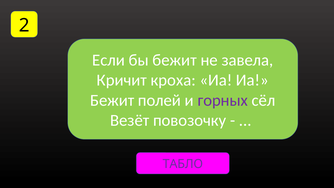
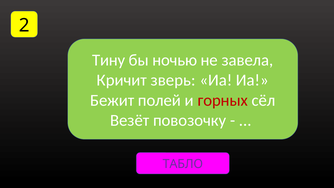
Если: Если -> Тину
бы бежит: бежит -> ночью
кроха: кроха -> зверь
горных colour: purple -> red
